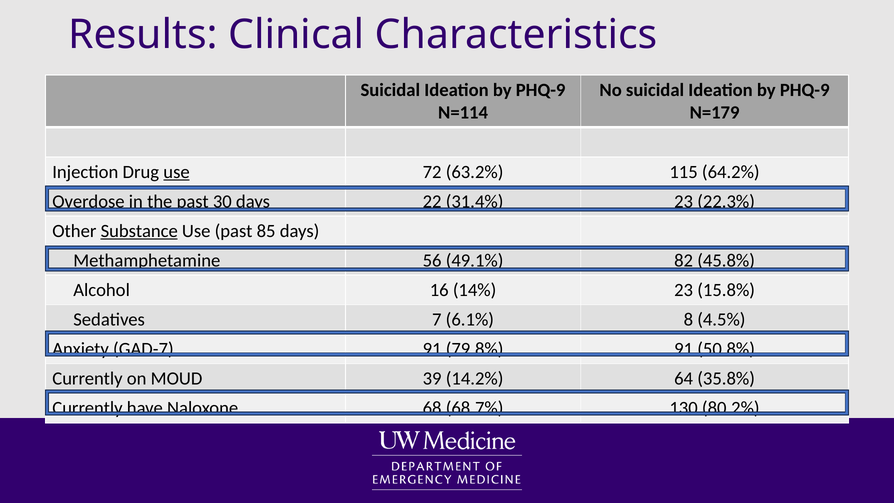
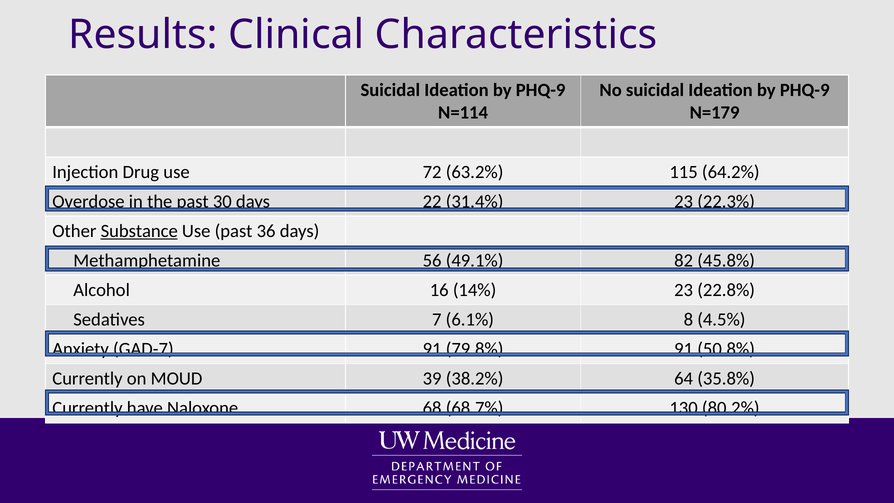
use at (177, 172) underline: present -> none
85: 85 -> 36
15.8%: 15.8% -> 22.8%
14.2%: 14.2% -> 38.2%
